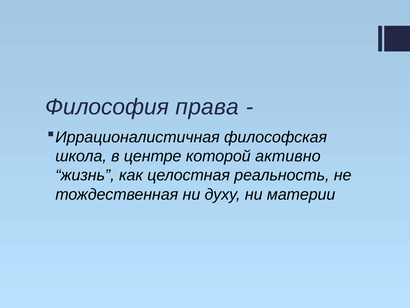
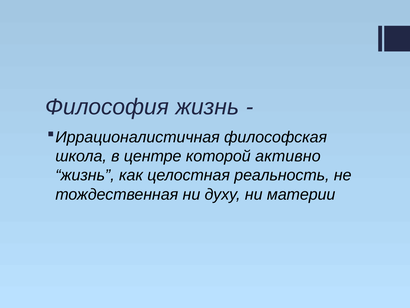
Философия права: права -> жизнь
